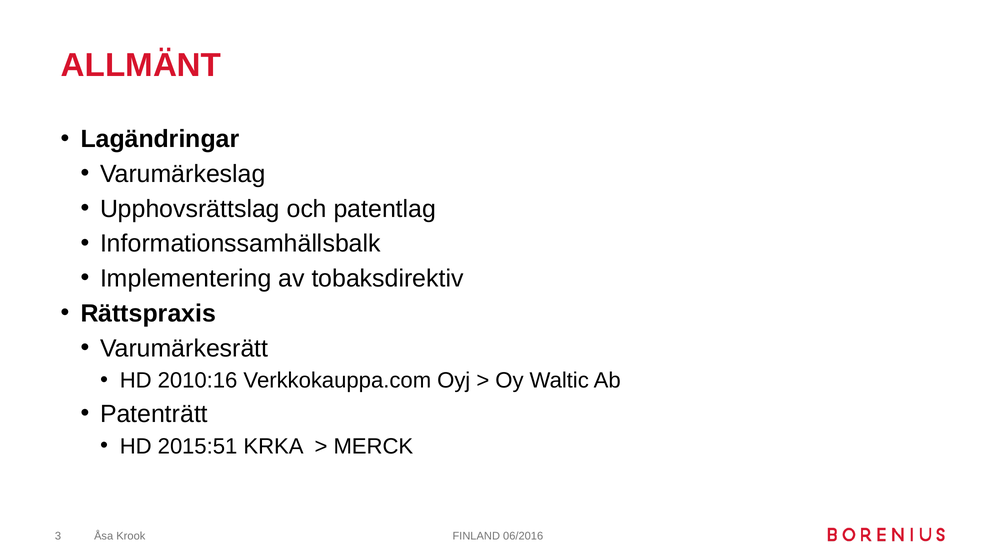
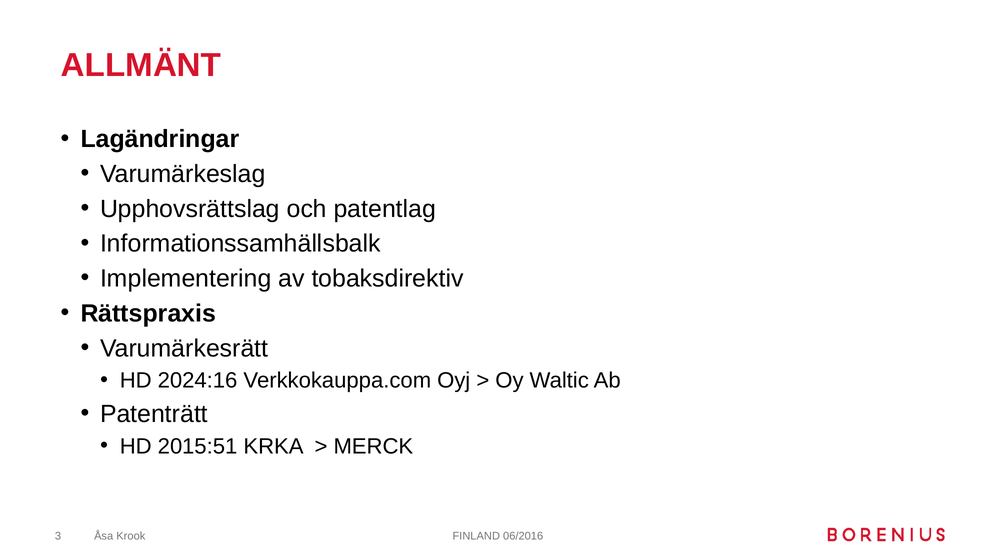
2010:16: 2010:16 -> 2024:16
